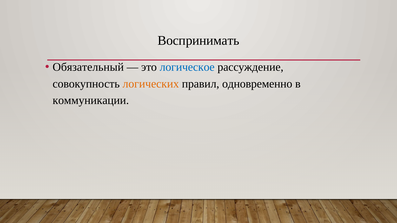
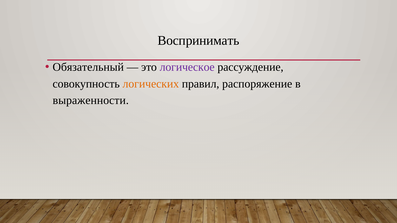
логическое colour: blue -> purple
одновременно: одновременно -> распоряжение
коммуникации: коммуникации -> выраженности
